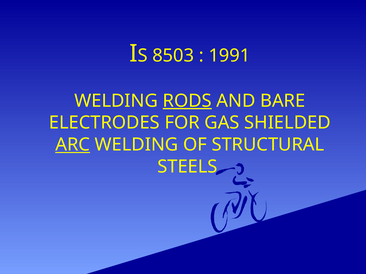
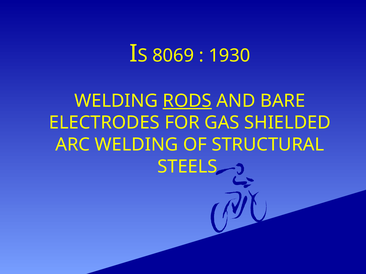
8503: 8503 -> 8069
1991: 1991 -> 1930
ARC underline: present -> none
